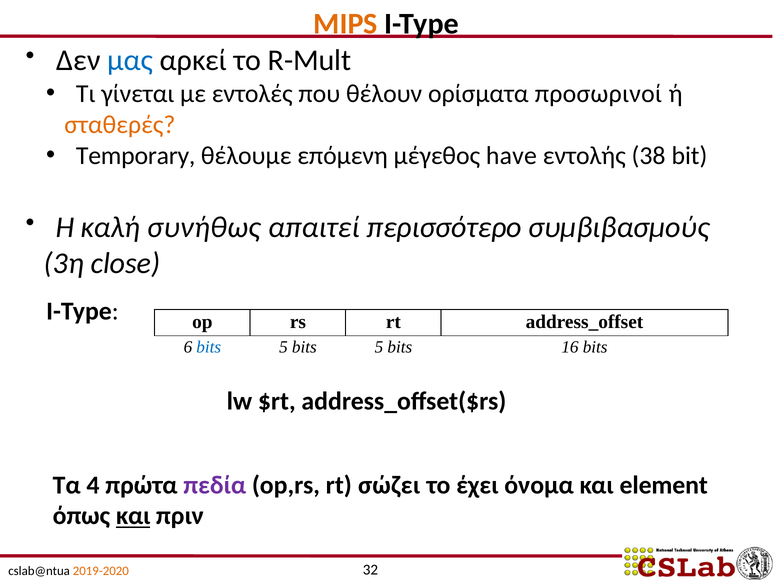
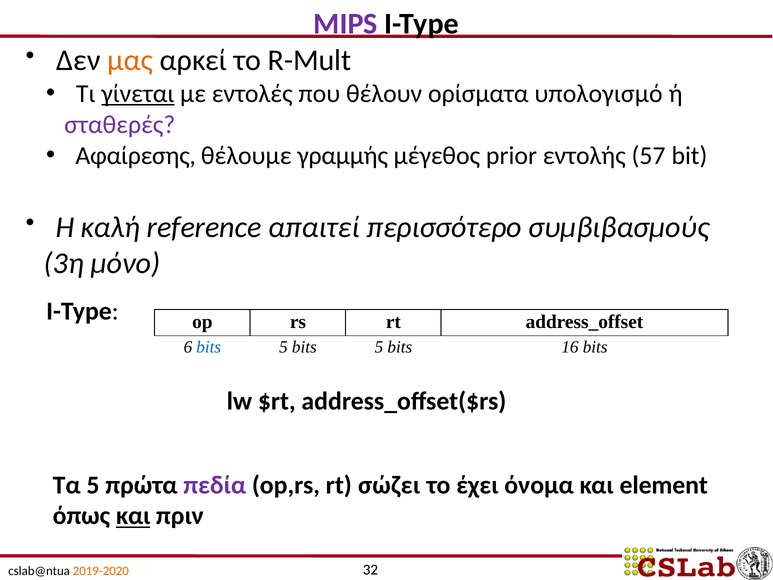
MIPS colour: orange -> purple
μας colour: blue -> orange
γίνεται underline: none -> present
προσωρινοί: προσωρινοί -> υπολογισμό
σταθερές colour: orange -> purple
Temporary: Temporary -> Αφαίρεσης
επόμενη: επόμενη -> γραμμής
have: have -> prior
38: 38 -> 57
συνήθως: συνήθως -> reference
close: close -> μόνο
Τα 4: 4 -> 5
